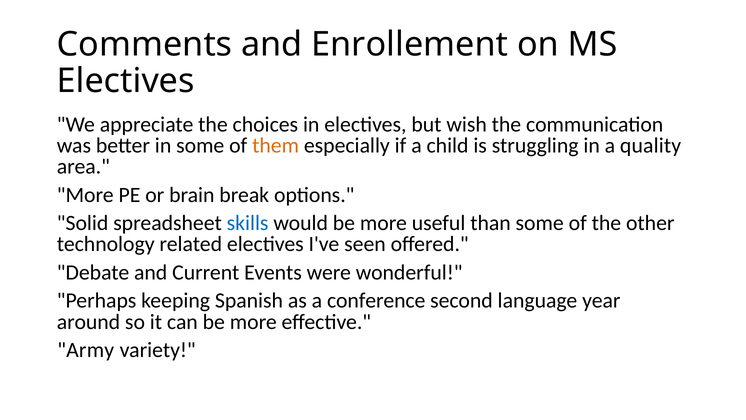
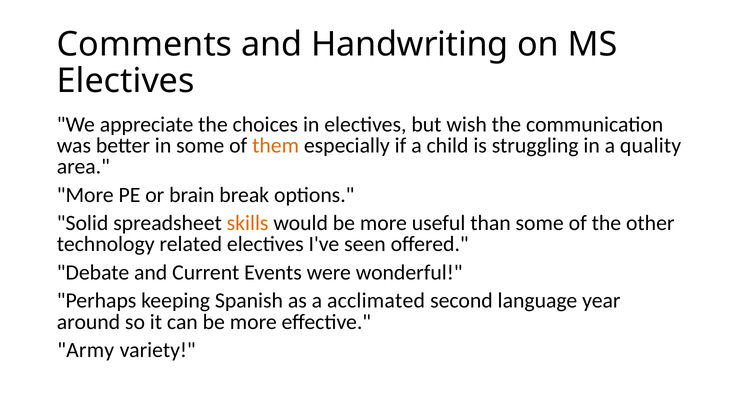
Enrollement: Enrollement -> Handwriting
skills colour: blue -> orange
conference: conference -> acclimated
